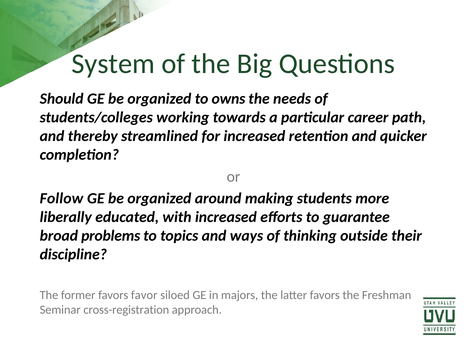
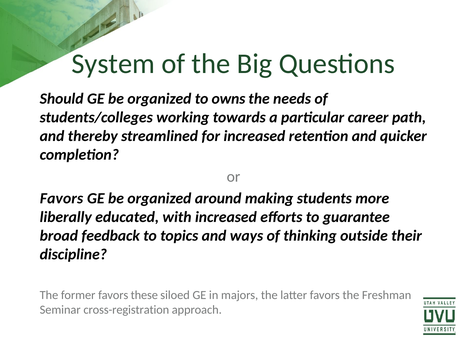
Follow at (62, 198): Follow -> Favors
problems: problems -> feedback
favor: favor -> these
